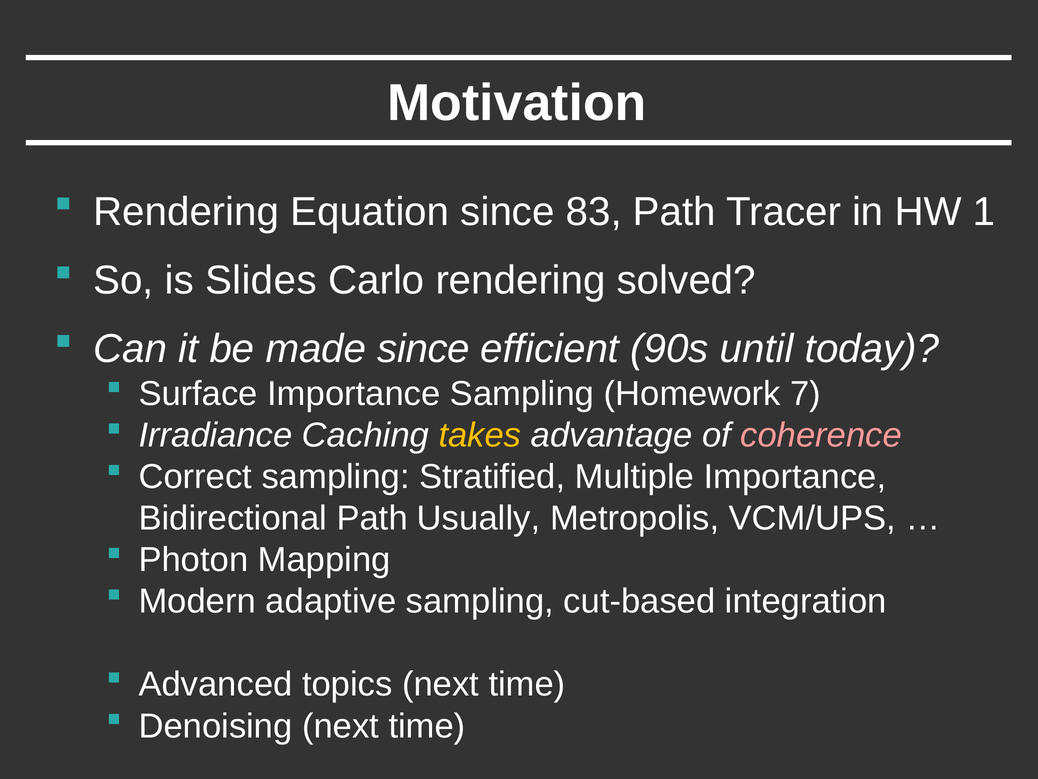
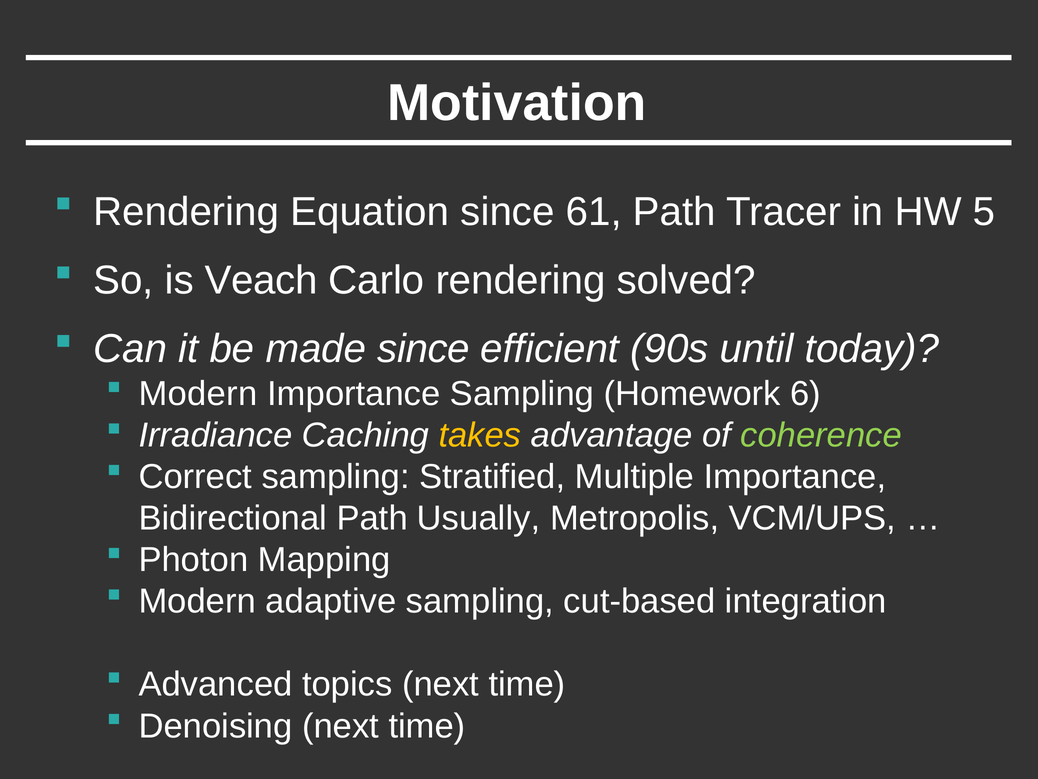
83: 83 -> 61
1: 1 -> 5
Slides: Slides -> Veach
Surface at (198, 393): Surface -> Modern
7: 7 -> 6
coherence colour: pink -> light green
